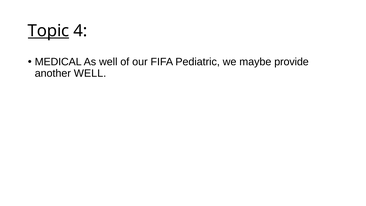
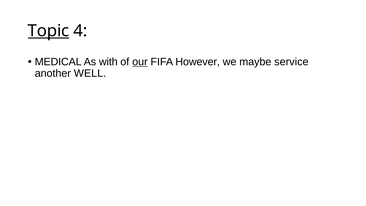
As well: well -> with
our underline: none -> present
Pediatric: Pediatric -> However
provide: provide -> service
